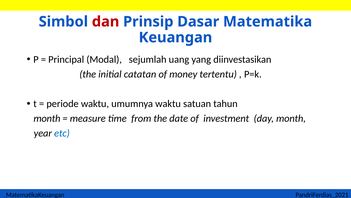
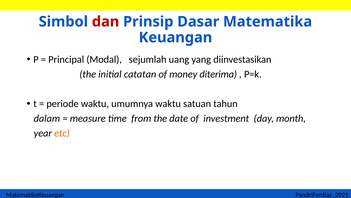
tertentu: tertentu -> diterima
month at (47, 118): month -> dalam
etc colour: blue -> orange
